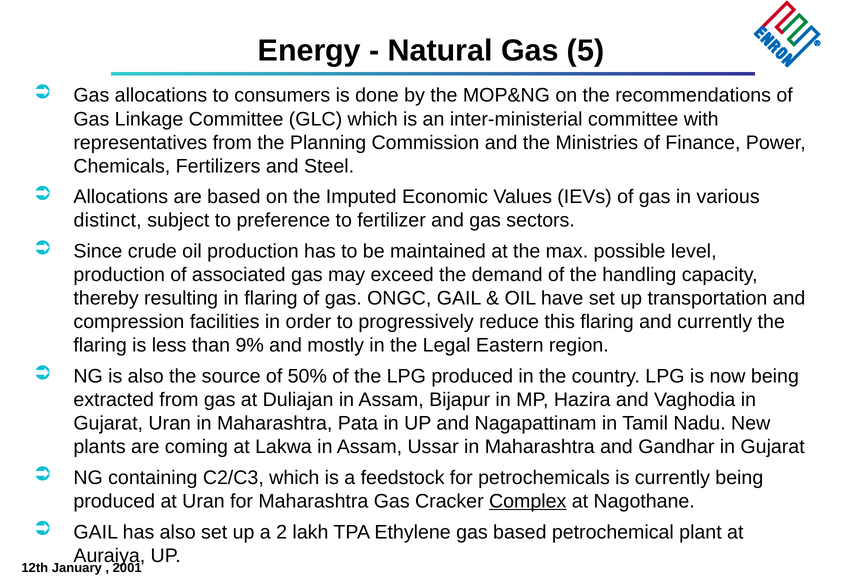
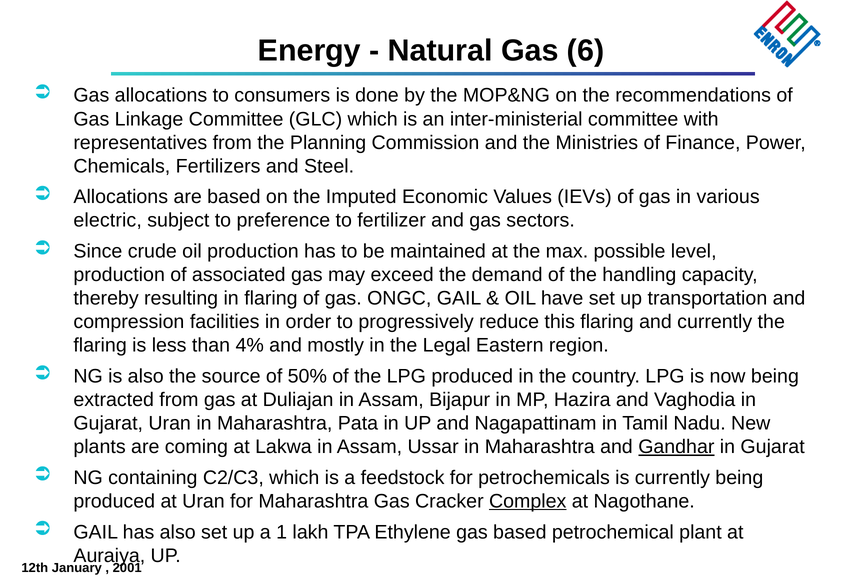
5: 5 -> 6
distinct: distinct -> electric
9%: 9% -> 4%
Gandhar underline: none -> present
2: 2 -> 1
